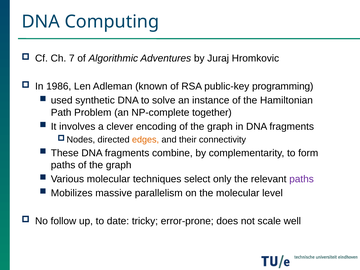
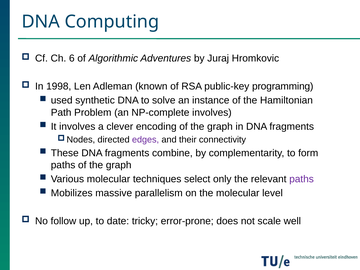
7: 7 -> 6
1986: 1986 -> 1998
NP-complete together: together -> involves
edges colour: orange -> purple
